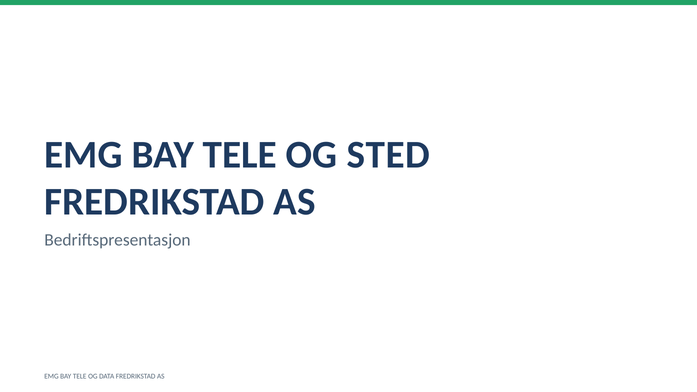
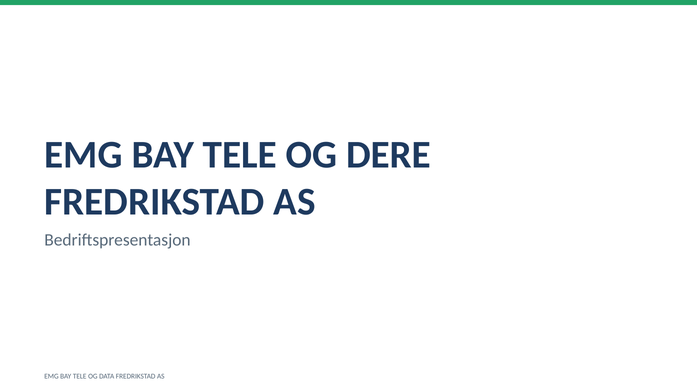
STED: STED -> DERE
